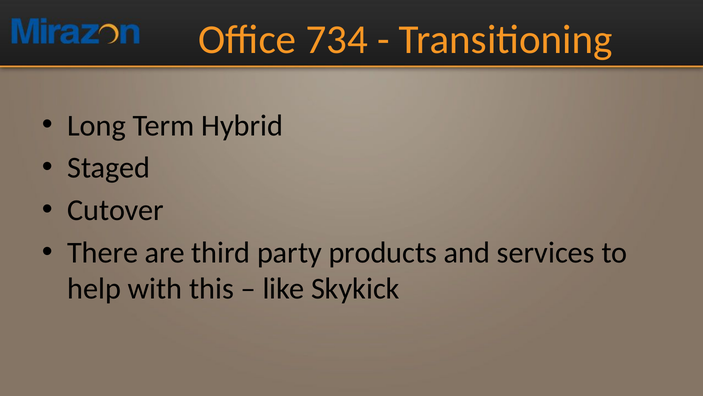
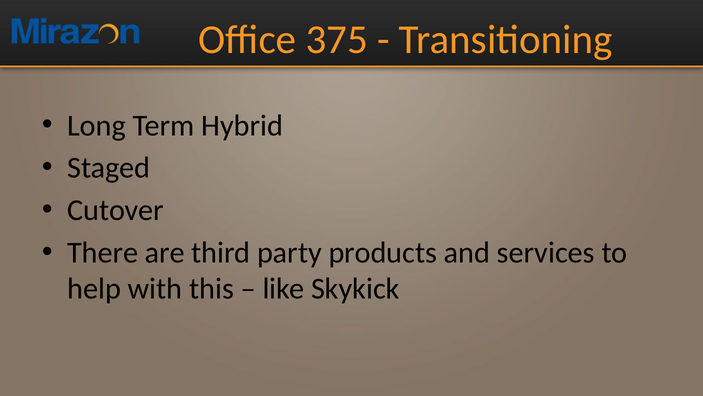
734: 734 -> 375
